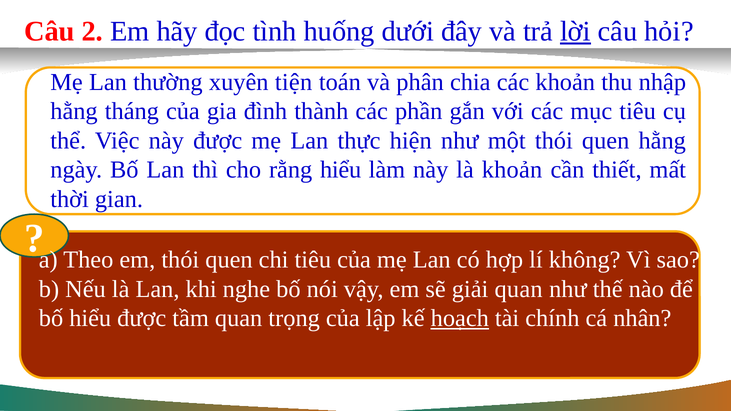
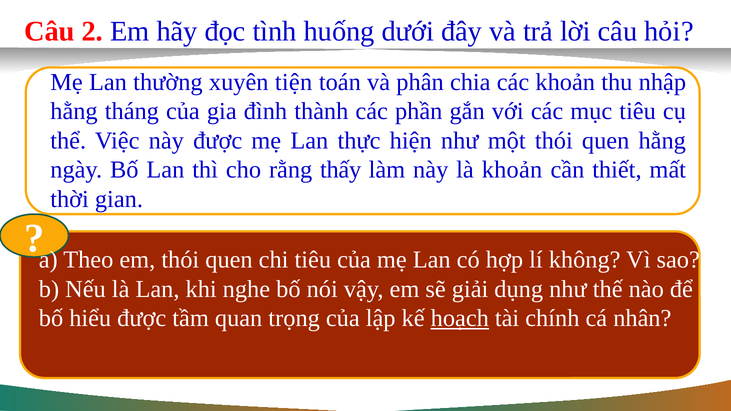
lời underline: present -> none
rằng hiểu: hiểu -> thấy
giải quan: quan -> dụng
